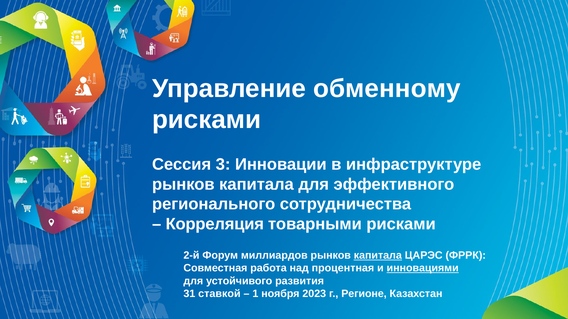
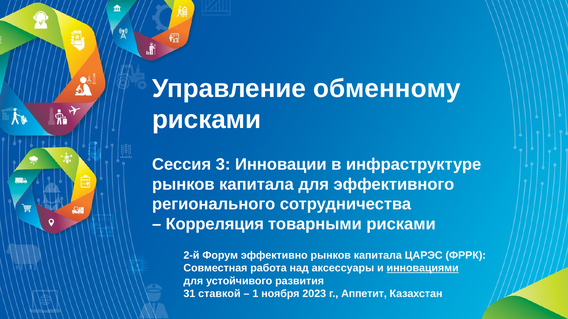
миллиардов: миллиардов -> эффективно
капитала at (378, 256) underline: present -> none
процентная: процентная -> аксессуары
Регионе: Регионе -> Аппетит
